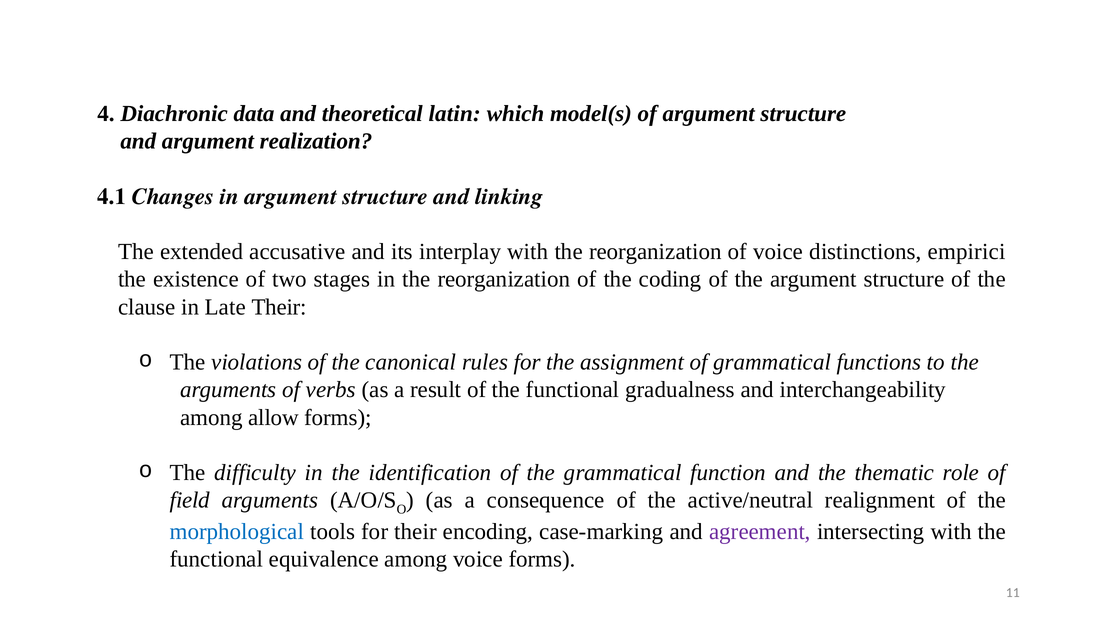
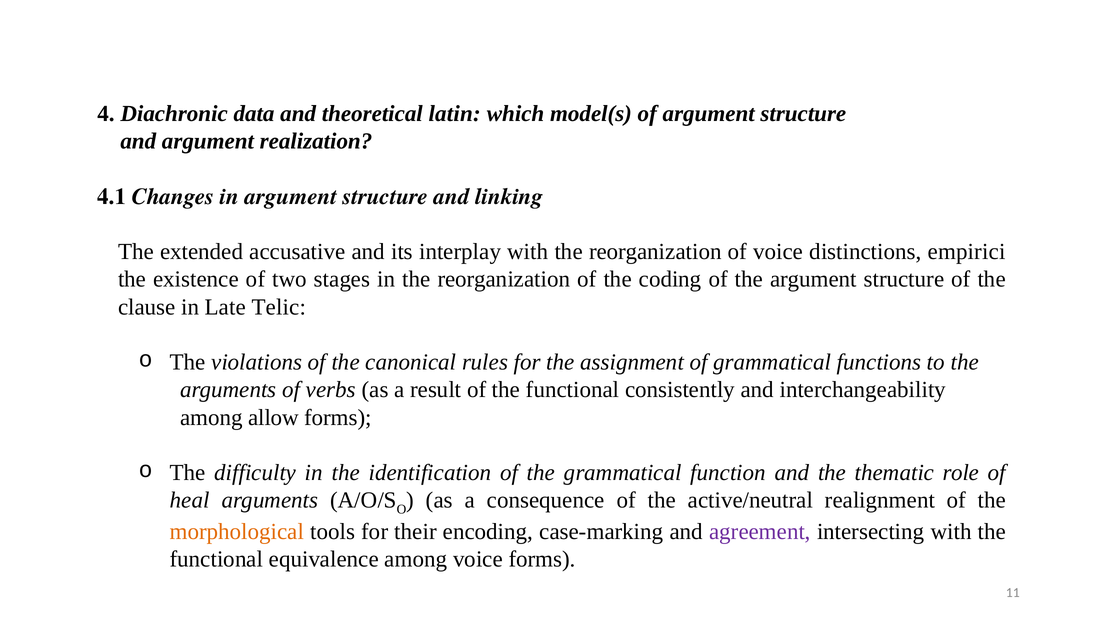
Late Their: Their -> Telic
gradualness: gradualness -> consistently
field: field -> heal
morphological colour: blue -> orange
